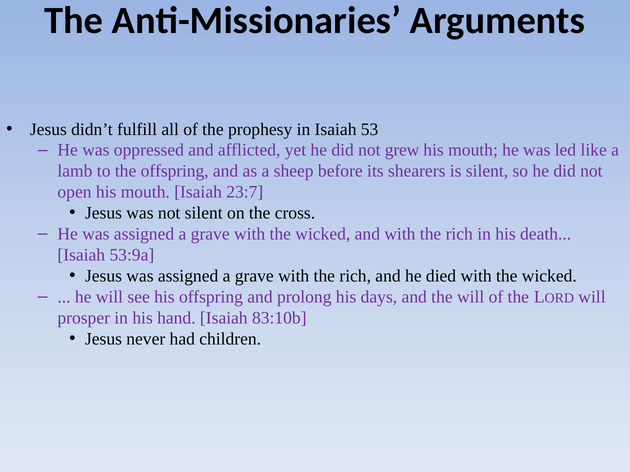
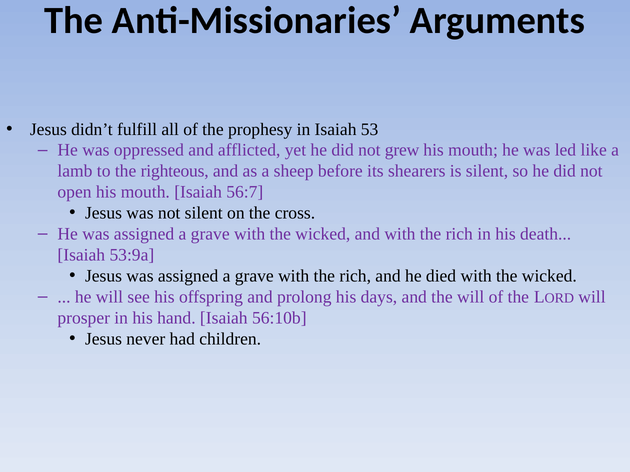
the offspring: offspring -> righteous
23:7: 23:7 -> 56:7
83:10b: 83:10b -> 56:10b
